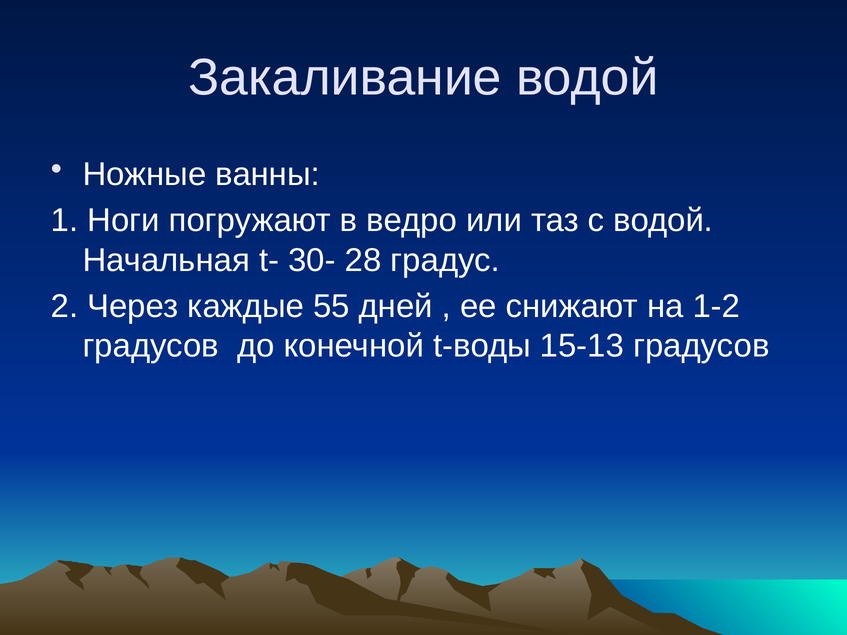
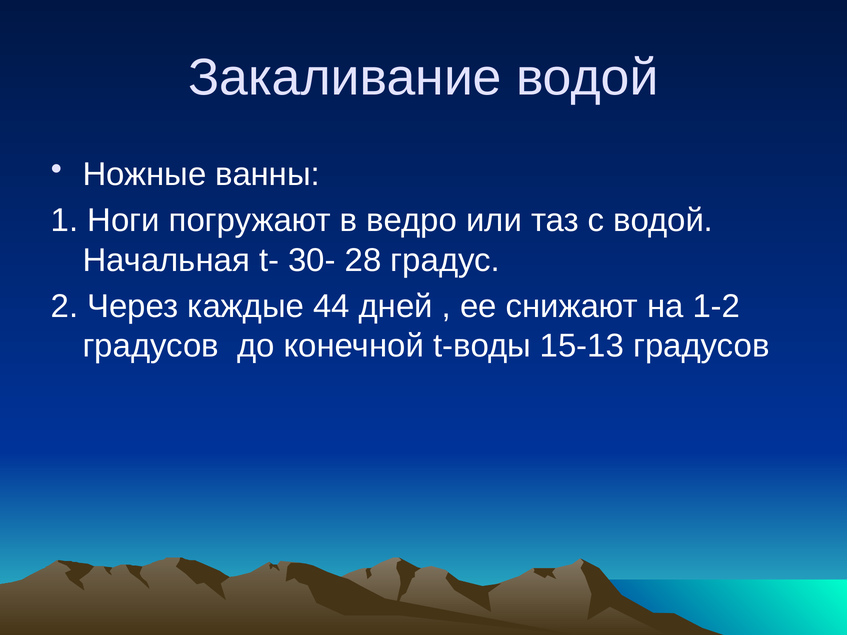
55: 55 -> 44
